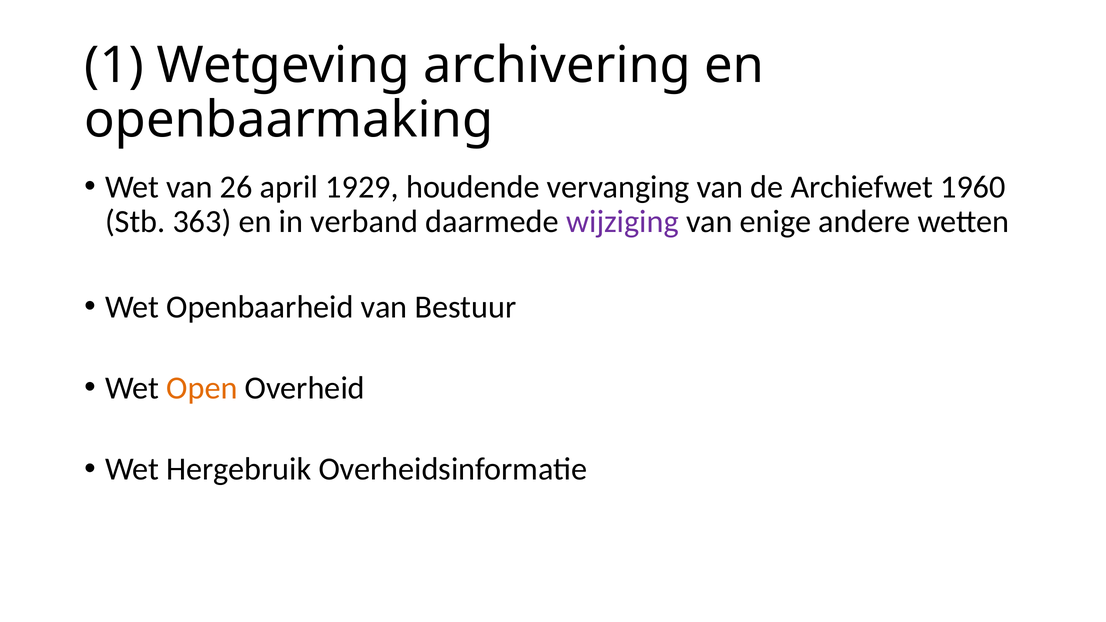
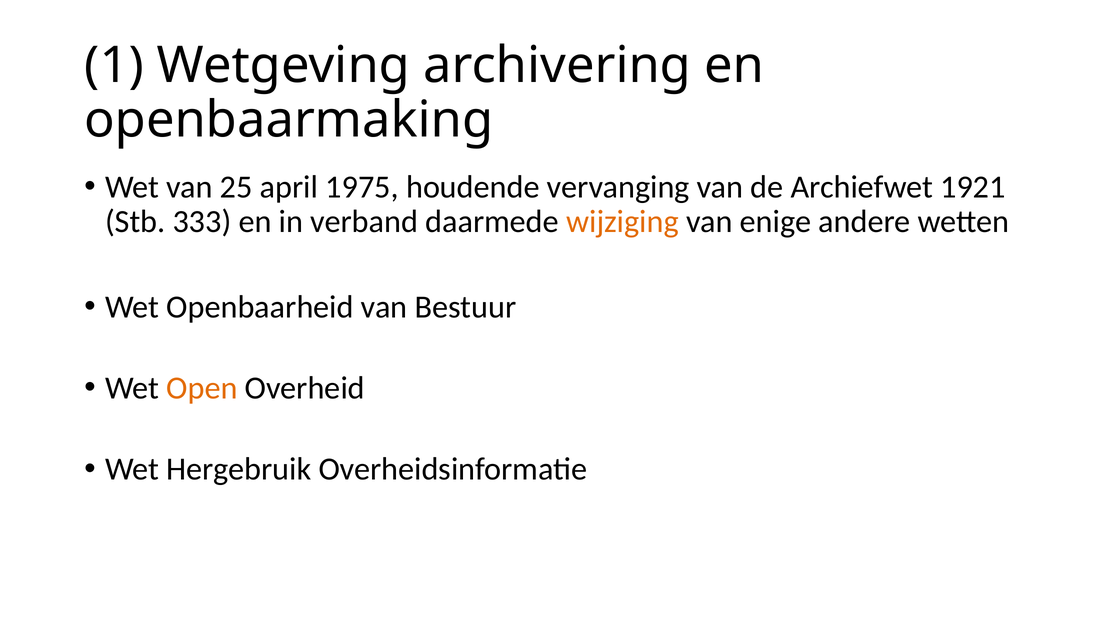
26: 26 -> 25
1929: 1929 -> 1975
1960: 1960 -> 1921
363: 363 -> 333
wijziging colour: purple -> orange
